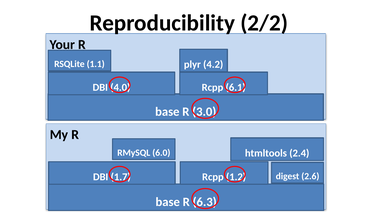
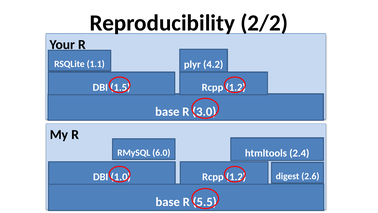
4.0: 4.0 -> 1.5
6.1 at (236, 87): 6.1 -> 1.2
1.7: 1.7 -> 1.0
6.3: 6.3 -> 5.5
